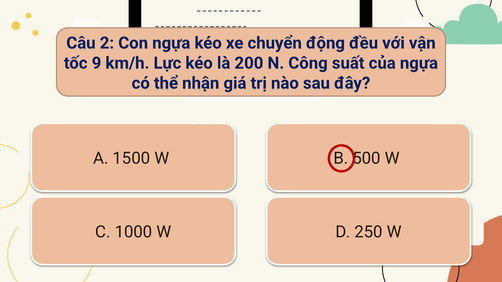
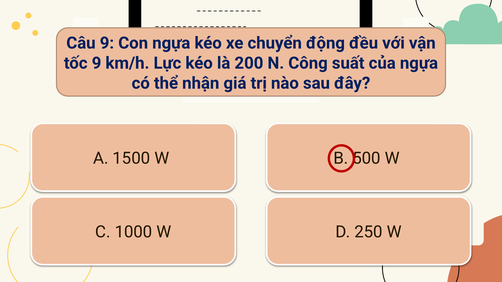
Câu 2: 2 -> 9
